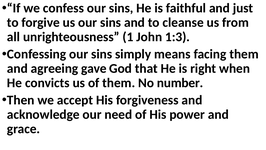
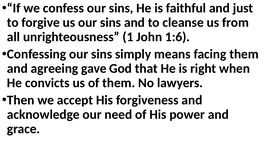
1:3: 1:3 -> 1:6
number: number -> lawyers
